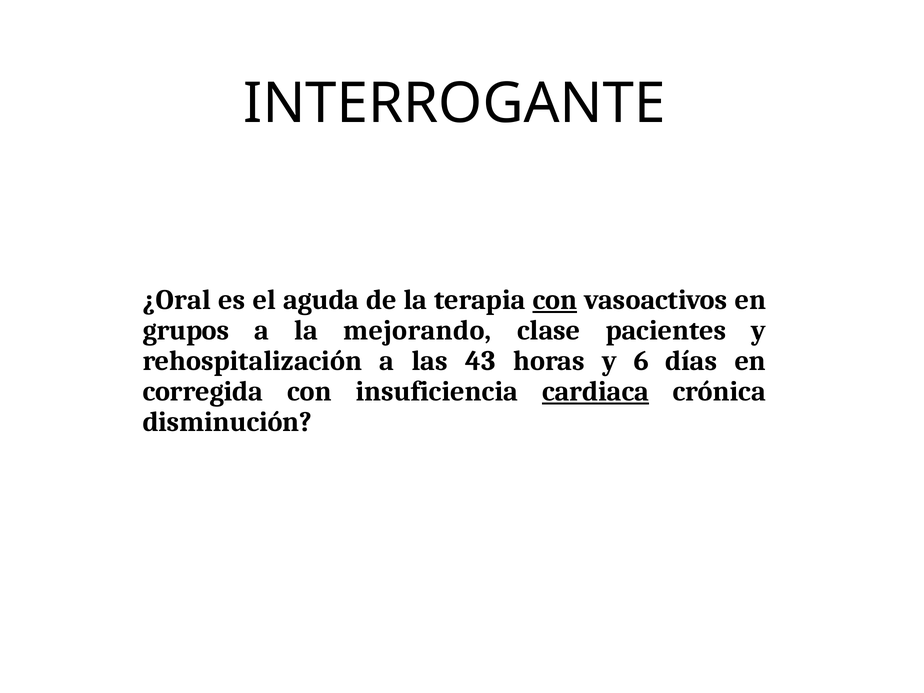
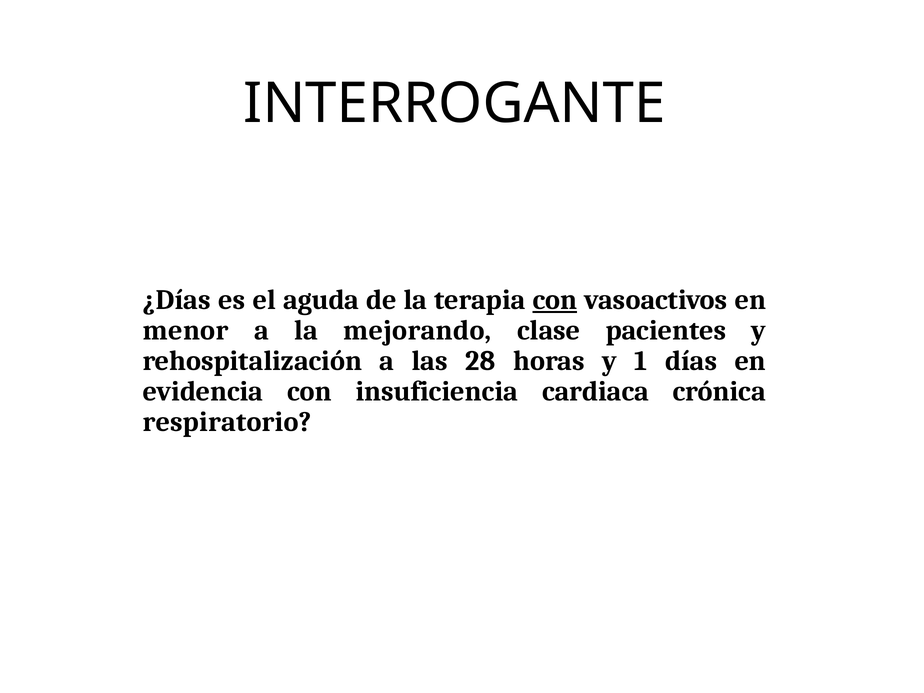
¿Oral: ¿Oral -> ¿Días
grupos: grupos -> menor
43: 43 -> 28
6: 6 -> 1
corregida: corregida -> evidencia
cardiaca underline: present -> none
disminución: disminución -> respiratorio
